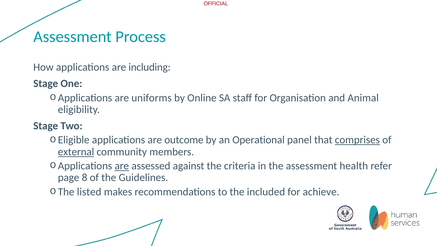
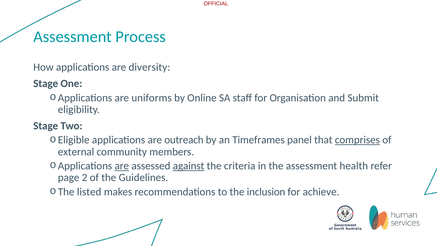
including: including -> diversity
Animal: Animal -> Submit
outcome: outcome -> outreach
Operational: Operational -> Timeframes
external underline: present -> none
against underline: none -> present
8: 8 -> 2
included: included -> inclusion
